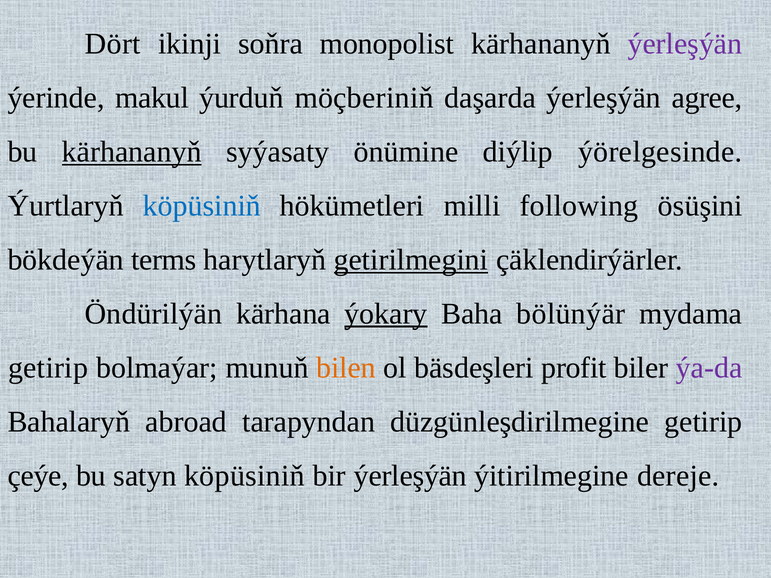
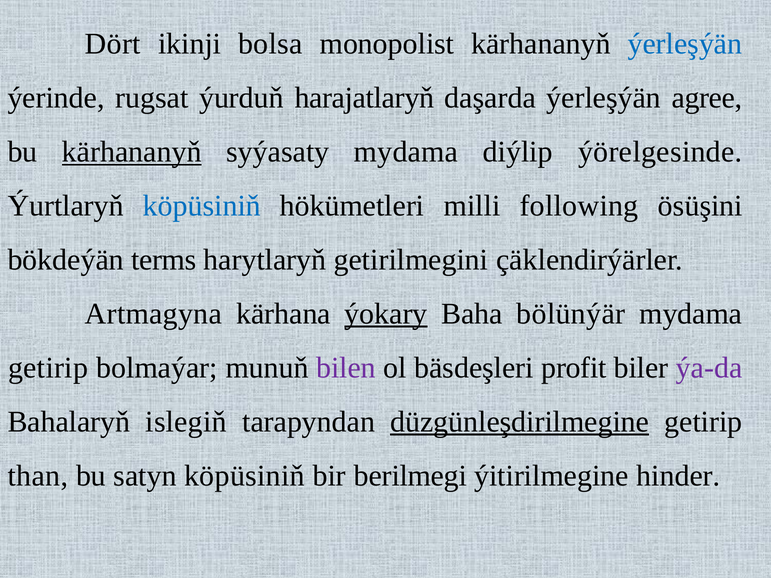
soňra: soňra -> bolsa
ýerleşýän at (685, 44) colour: purple -> blue
makul: makul -> rugsat
möçberiniň: möçberiniň -> harajatlaryň
syýasaty önümine: önümine -> mydama
getirilmegini underline: present -> none
Öndürilýän: Öndürilýän -> Artmagyna
bilen colour: orange -> purple
abroad: abroad -> islegiň
düzgünleşdirilmegine underline: none -> present
çeýe: çeýe -> than
bir ýerleşýän: ýerleşýän -> berilmegi
dereje: dereje -> hinder
